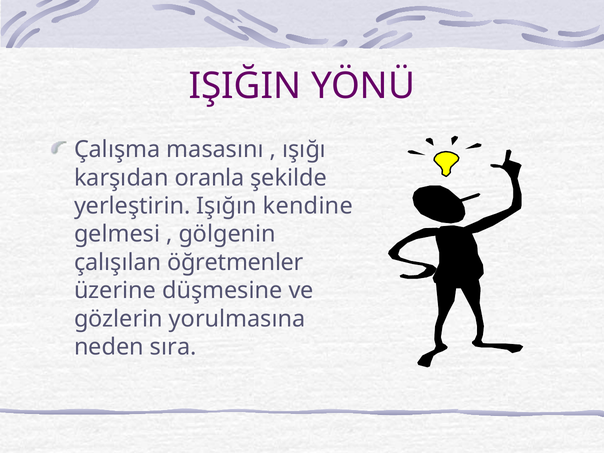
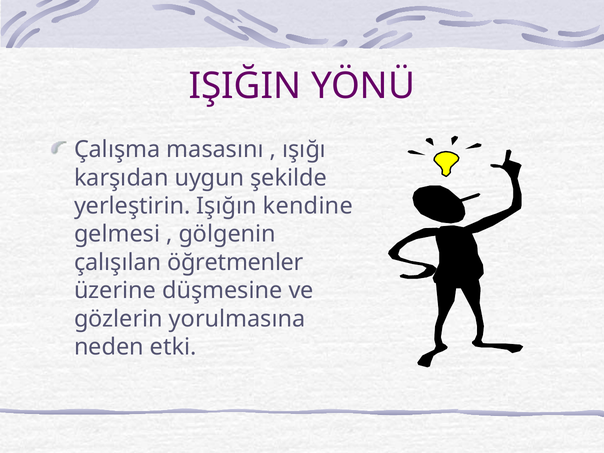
oranla: oranla -> uygun
sıra: sıra -> etki
